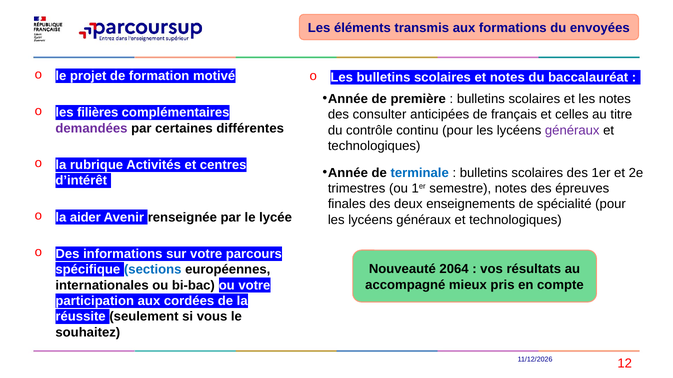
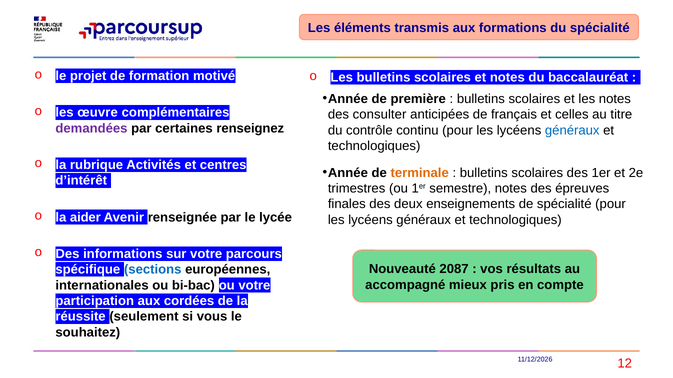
du envoyées: envoyées -> spécialité
filières: filières -> œuvre
différentes: différentes -> renseignez
généraux at (572, 130) colour: purple -> blue
terminale colour: blue -> orange
2064: 2064 -> 2087
